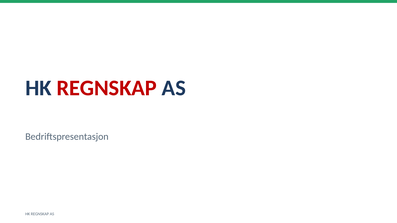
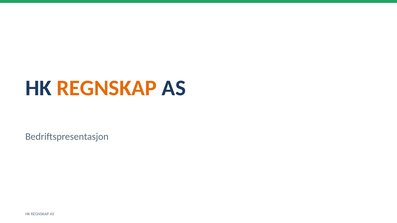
REGNSKAP at (107, 88) colour: red -> orange
